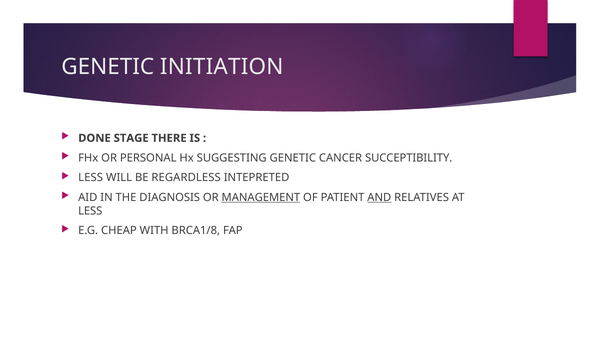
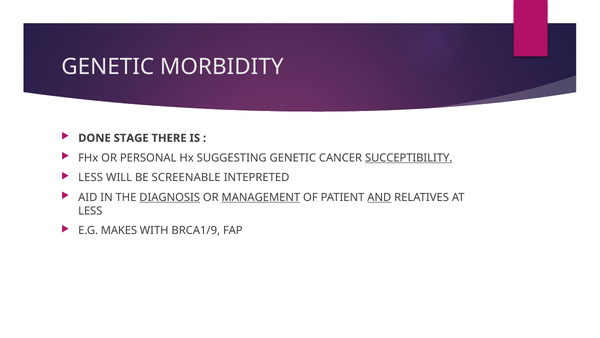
INITIATION: INITIATION -> MORBIDITY
SUCCEPTIBILITY underline: none -> present
REGARDLESS: REGARDLESS -> SCREENABLE
DIAGNOSIS underline: none -> present
CHEAP: CHEAP -> MAKES
BRCA1/8: BRCA1/8 -> BRCA1/9
